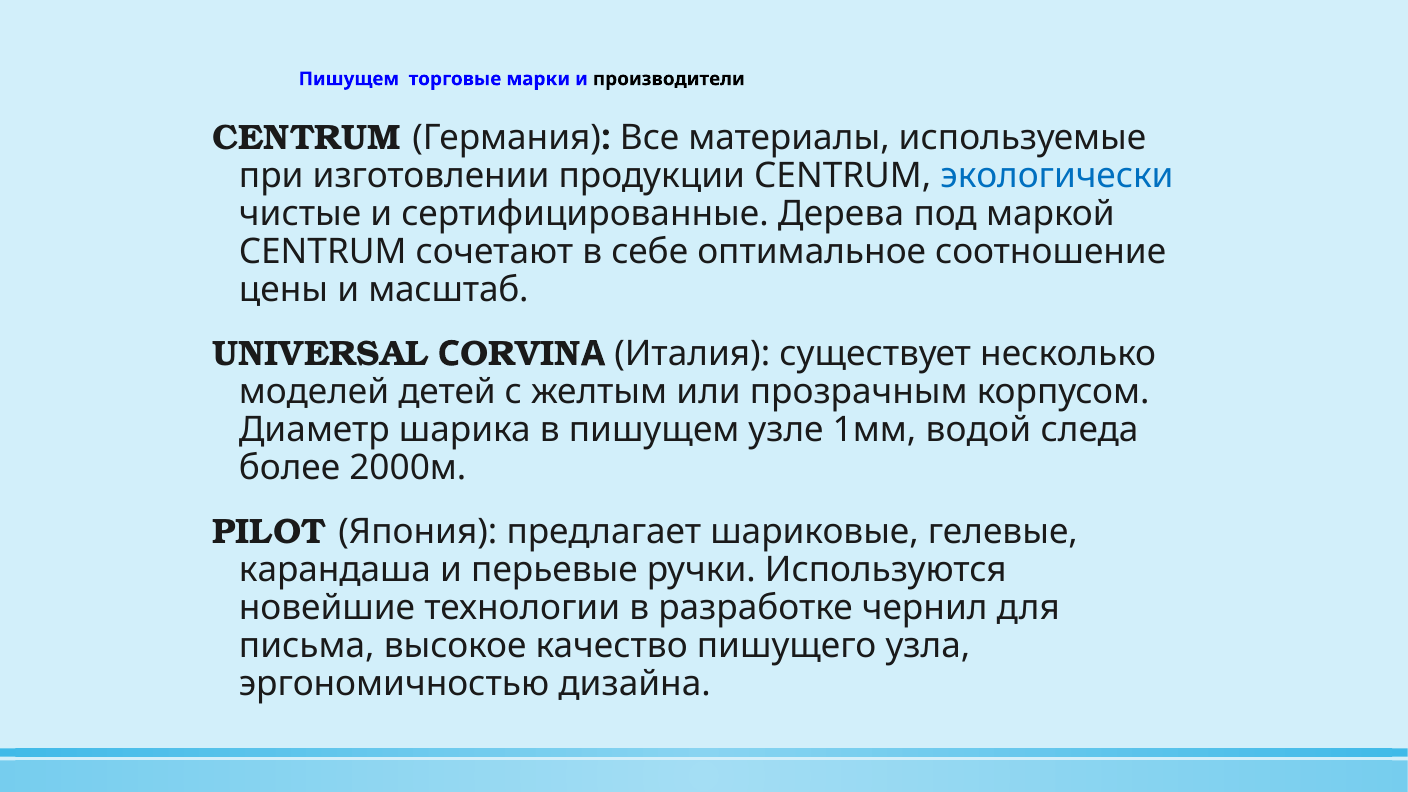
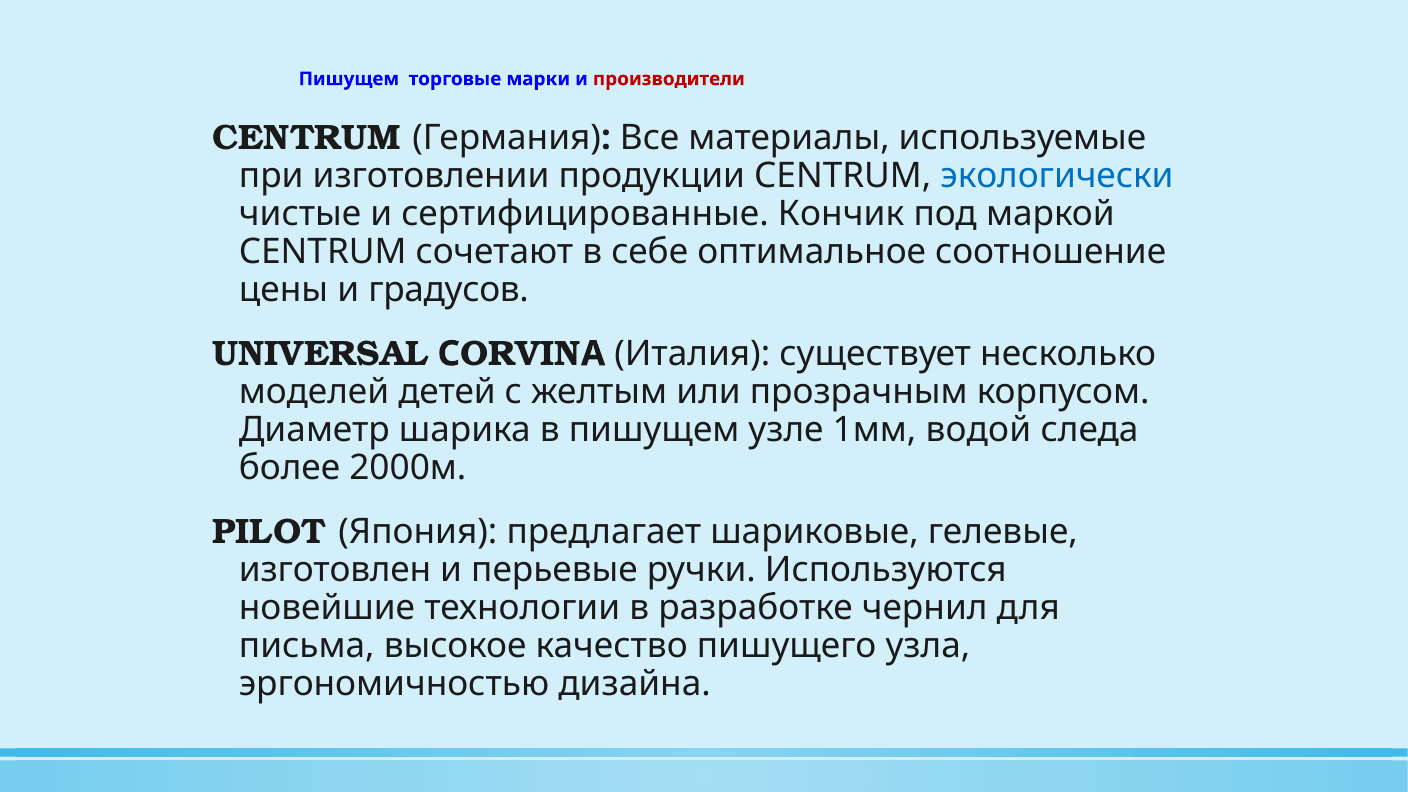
производители colour: black -> red
Дерева: Дерева -> Кончик
масштаб: масштаб -> градусов
карандаша: карандаша -> изготовлен
